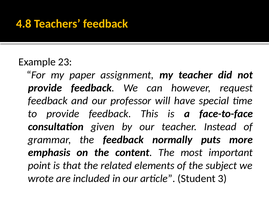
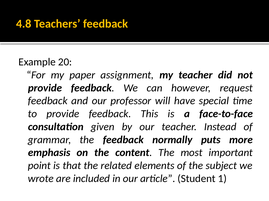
23: 23 -> 20
3: 3 -> 1
